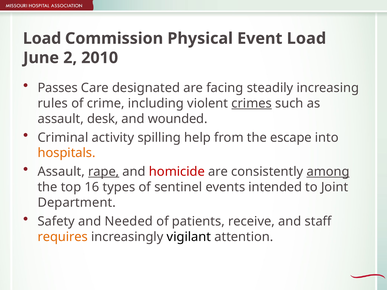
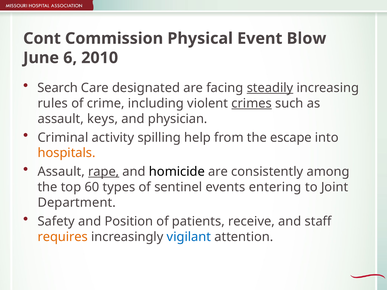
Load at (42, 38): Load -> Cont
Event Load: Load -> Blow
2: 2 -> 6
Passes: Passes -> Search
steadily underline: none -> present
desk: desk -> keys
wounded: wounded -> physician
homicide colour: red -> black
among underline: present -> none
16: 16 -> 60
intended: intended -> entering
Needed: Needed -> Position
vigilant colour: black -> blue
